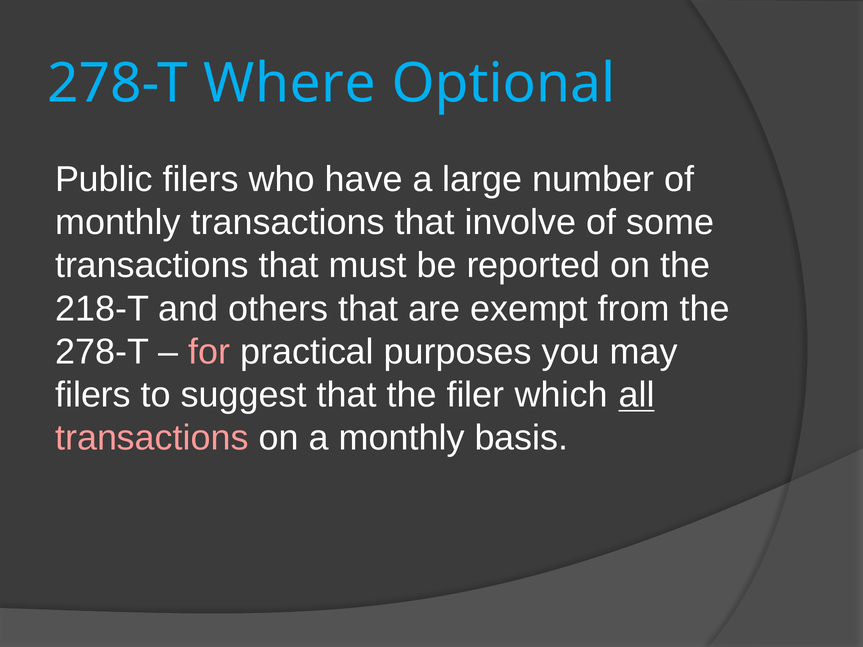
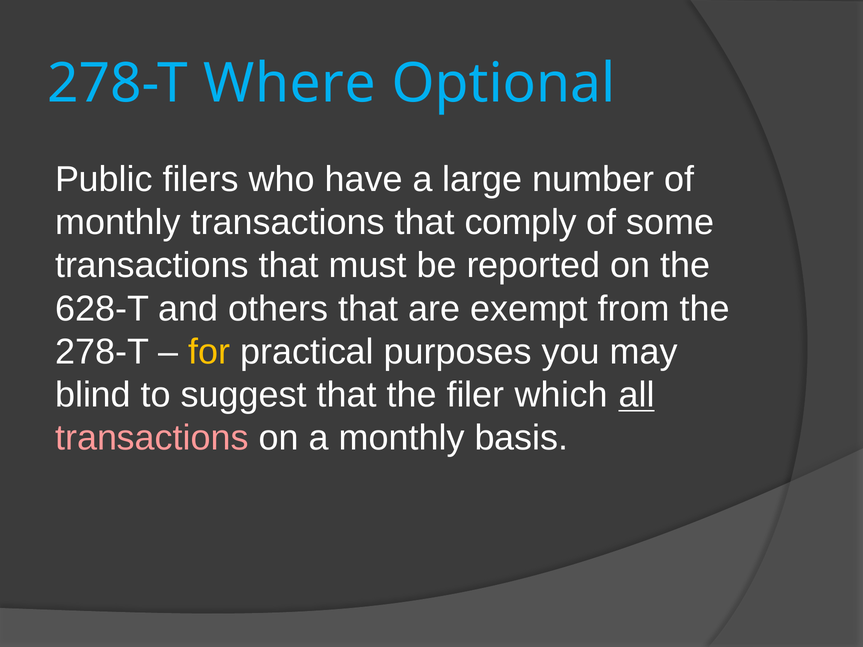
involve: involve -> comply
218-T: 218-T -> 628-T
for colour: pink -> yellow
filers at (93, 395): filers -> blind
